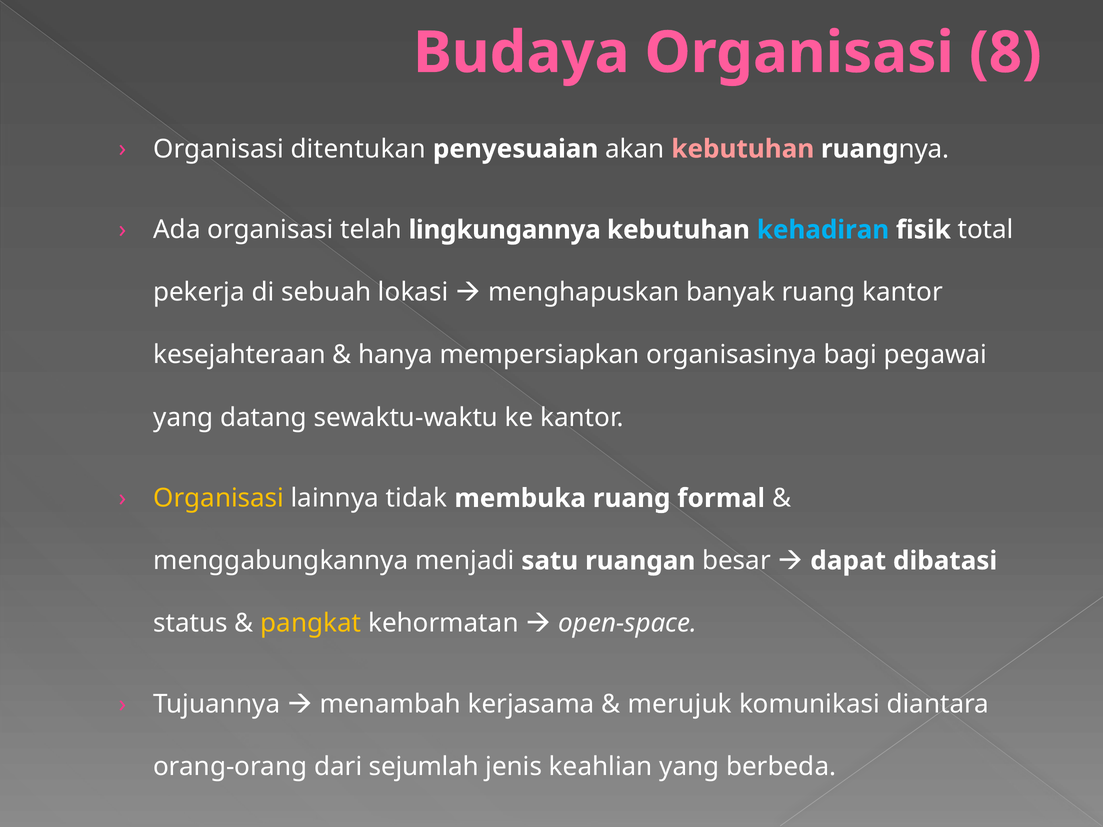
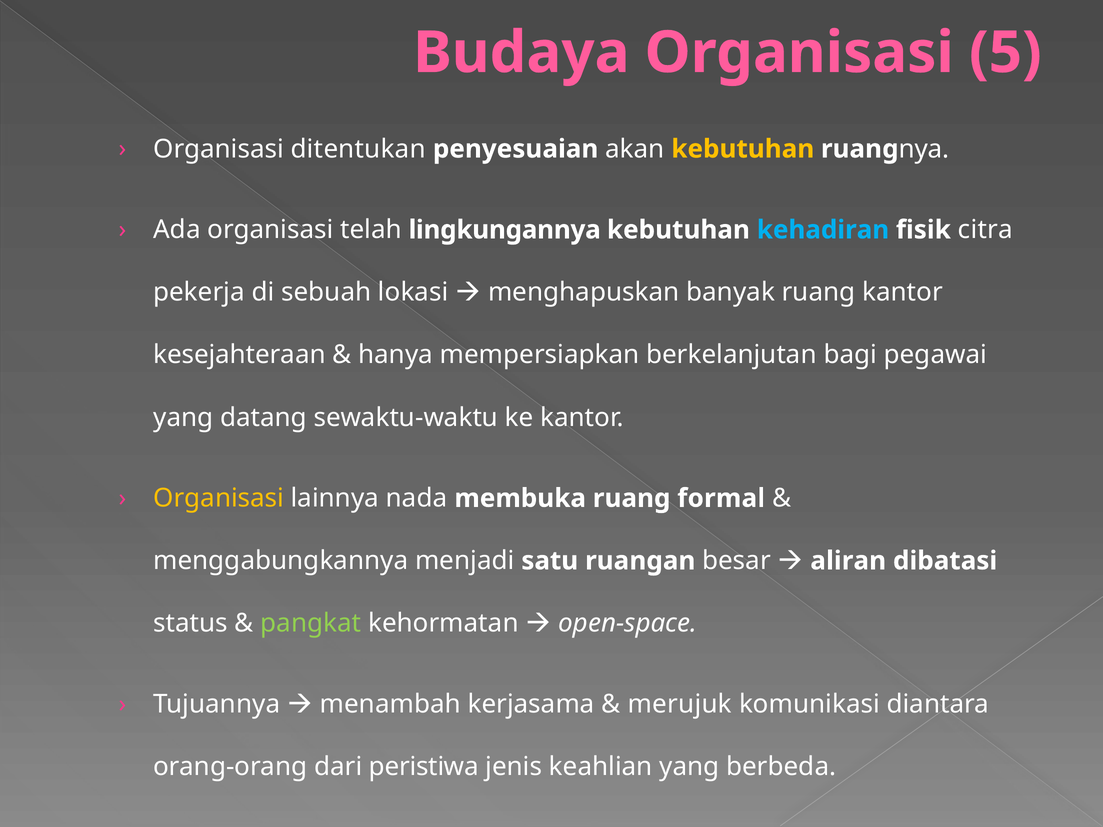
8: 8 -> 5
kebutuhan at (743, 149) colour: pink -> yellow
total: total -> citra
organisasinya: organisasinya -> berkelanjutan
tidak: tidak -> nada
dapat: dapat -> aliran
pangkat colour: yellow -> light green
sejumlah: sejumlah -> peristiwa
